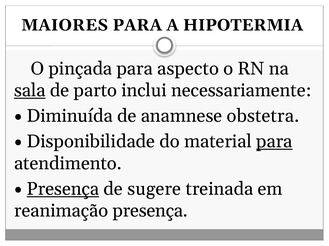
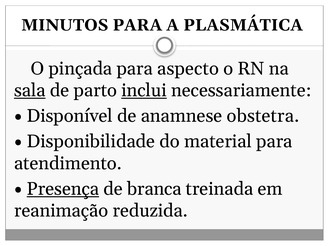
MAIORES: MAIORES -> MINUTOS
HIPOTERMIA: HIPOTERMIA -> PLASMÁTICA
inclui underline: none -> present
Diminuída: Diminuída -> Disponível
para at (274, 142) underline: present -> none
sugere: sugere -> branca
reanimação presença: presença -> reduzida
